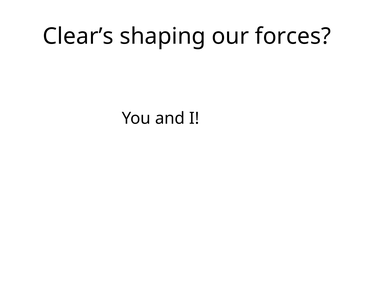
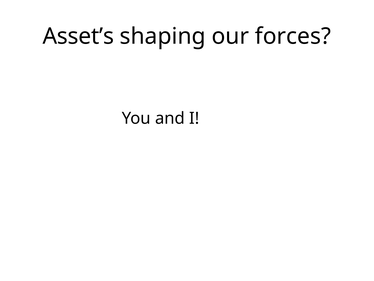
Clear’s: Clear’s -> Asset’s
